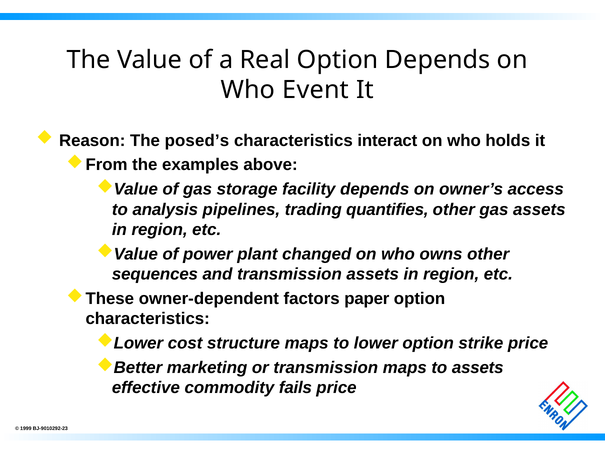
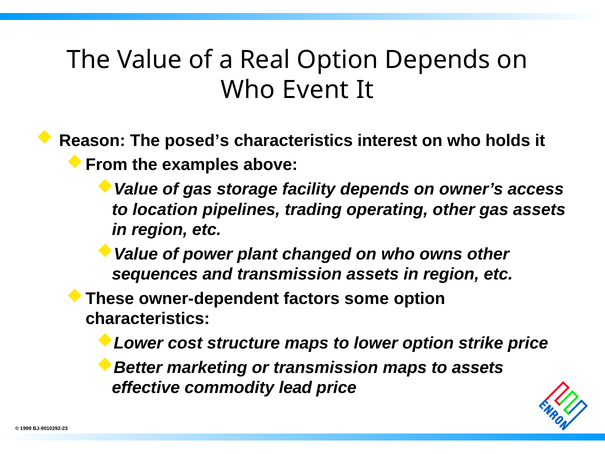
interact: interact -> interest
analysis: analysis -> location
quantifies: quantifies -> operating
paper: paper -> some
fails: fails -> lead
